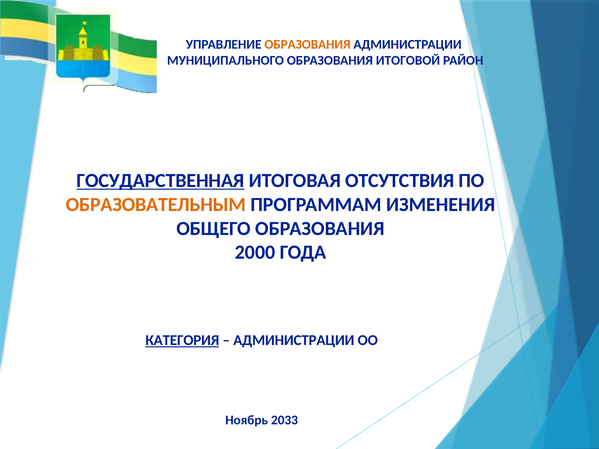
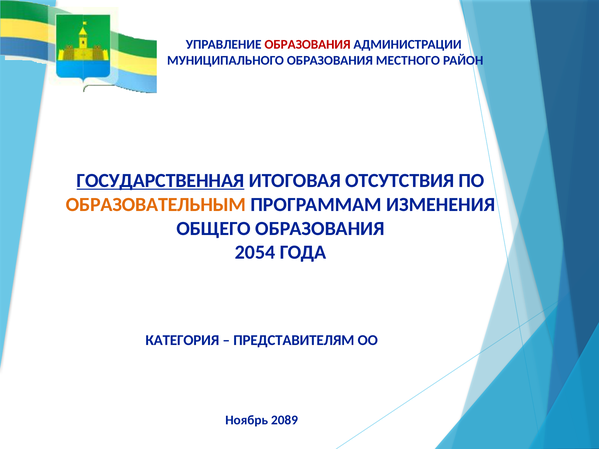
ОБРАЗОВАНИЯ at (308, 44) colour: orange -> red
ИТОГОВОЙ: ИТОГОВОЙ -> МЕСТНОГО
2000: 2000 -> 2054
КАТЕГОРИЯ underline: present -> none
АДМИНИСТРАЦИИ at (294, 340): АДМИНИСТРАЦИИ -> ПРЕДСТАВИТЕЛЯМ
2033: 2033 -> 2089
